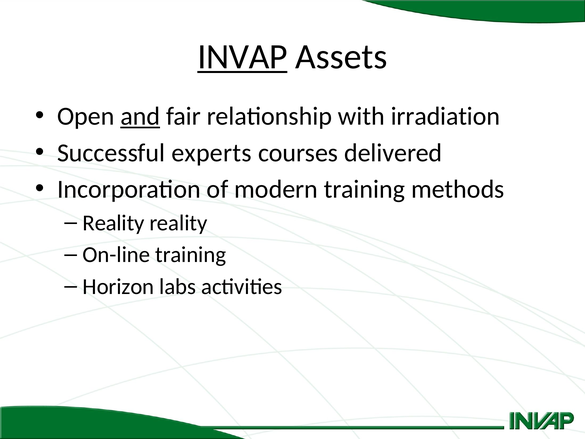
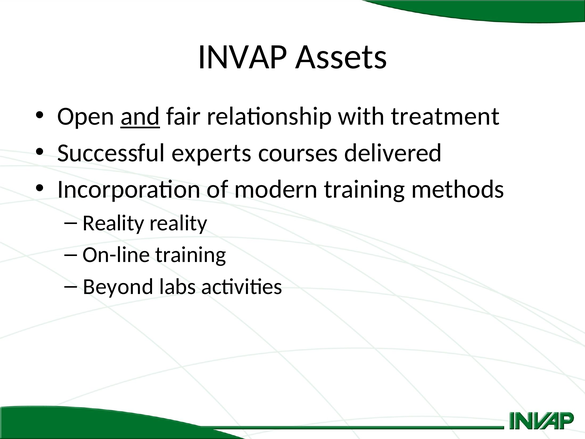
INVAP underline: present -> none
irradiation: irradiation -> treatment
Horizon: Horizon -> Beyond
